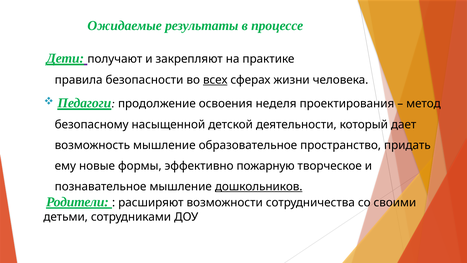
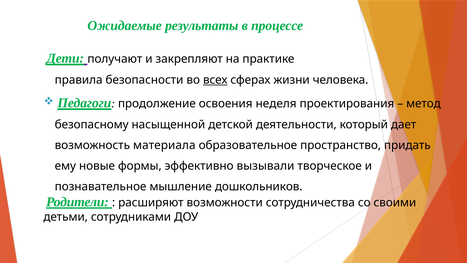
возможность мышление: мышление -> материала
пожарную: пожарную -> вызывали
дошкольников underline: present -> none
